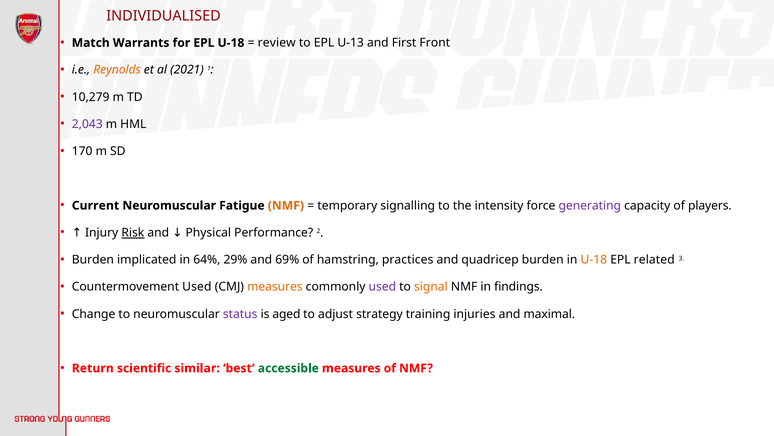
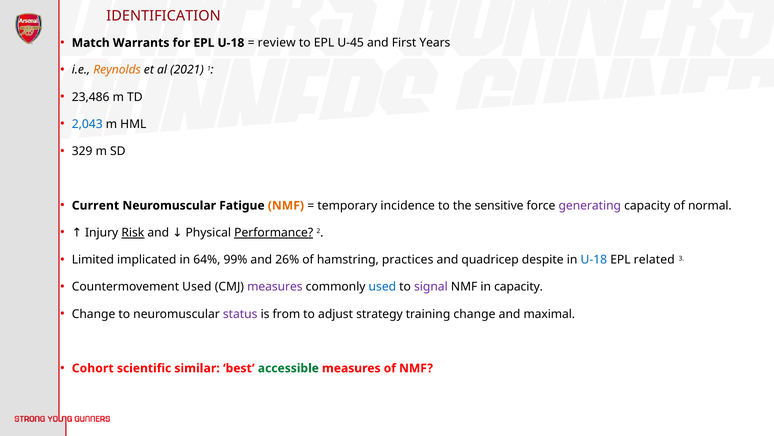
INDIVIDUALISED: INDIVIDUALISED -> IDENTIFICATION
U-13: U-13 -> U-45
Front: Front -> Years
10,279: 10,279 -> 23,486
2,043 colour: purple -> blue
170: 170 -> 329
signalling: signalling -> incidence
intensity: intensity -> sensitive
players: players -> normal
Performance underline: none -> present
Burden at (93, 259): Burden -> Limited
29%: 29% -> 99%
69%: 69% -> 26%
quadricep burden: burden -> despite
U-18 at (594, 259) colour: orange -> blue
measures at (275, 287) colour: orange -> purple
used at (382, 287) colour: purple -> blue
signal colour: orange -> purple
in findings: findings -> capacity
aged: aged -> from
training injuries: injuries -> change
Return: Return -> Cohort
